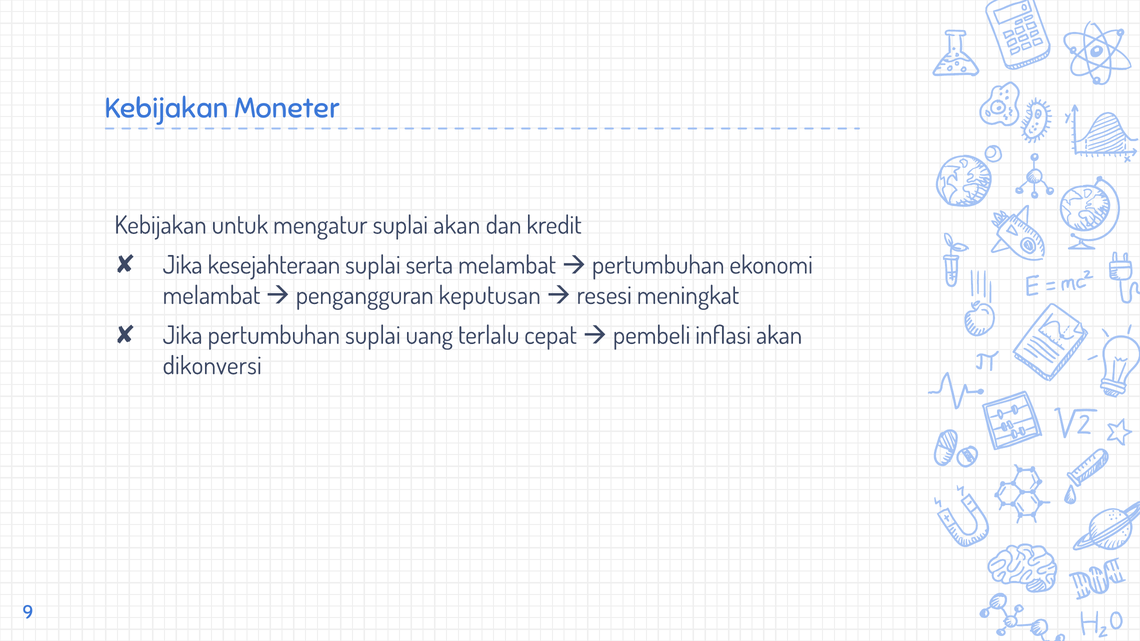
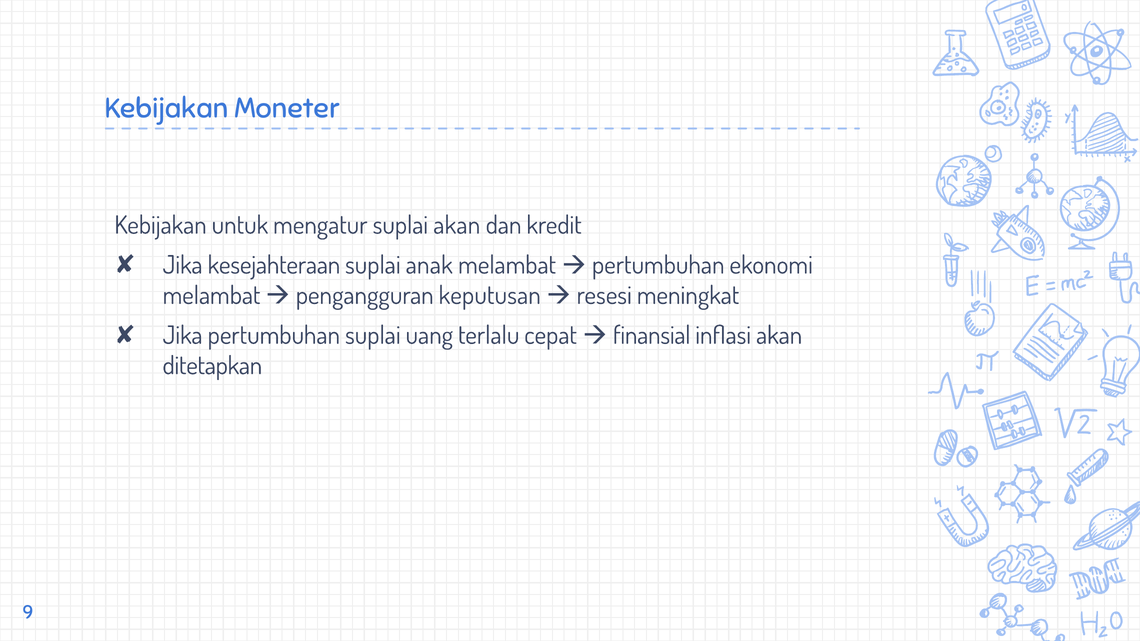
serta: serta -> anak
pembeli: pembeli -> finansial
dikonversi: dikonversi -> ditetapkan
